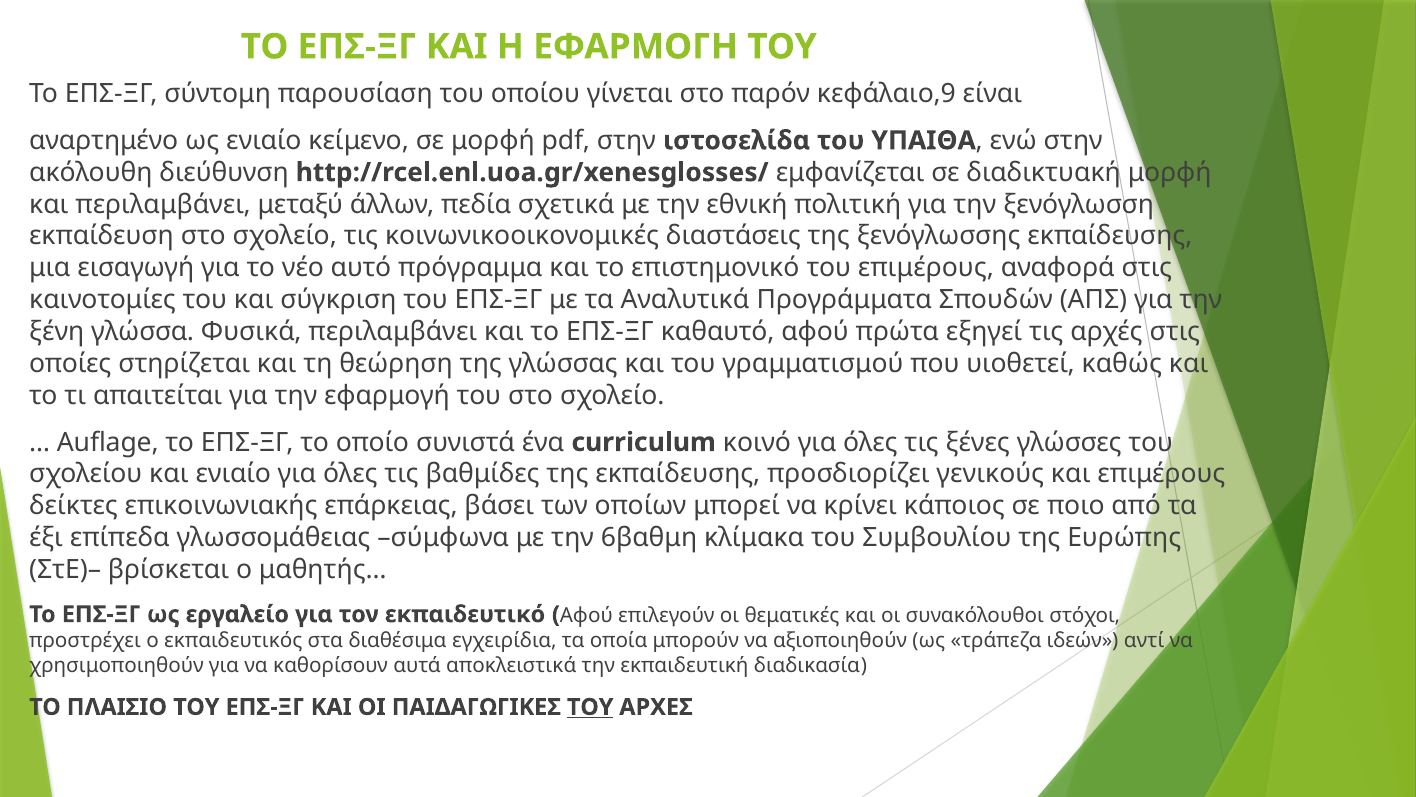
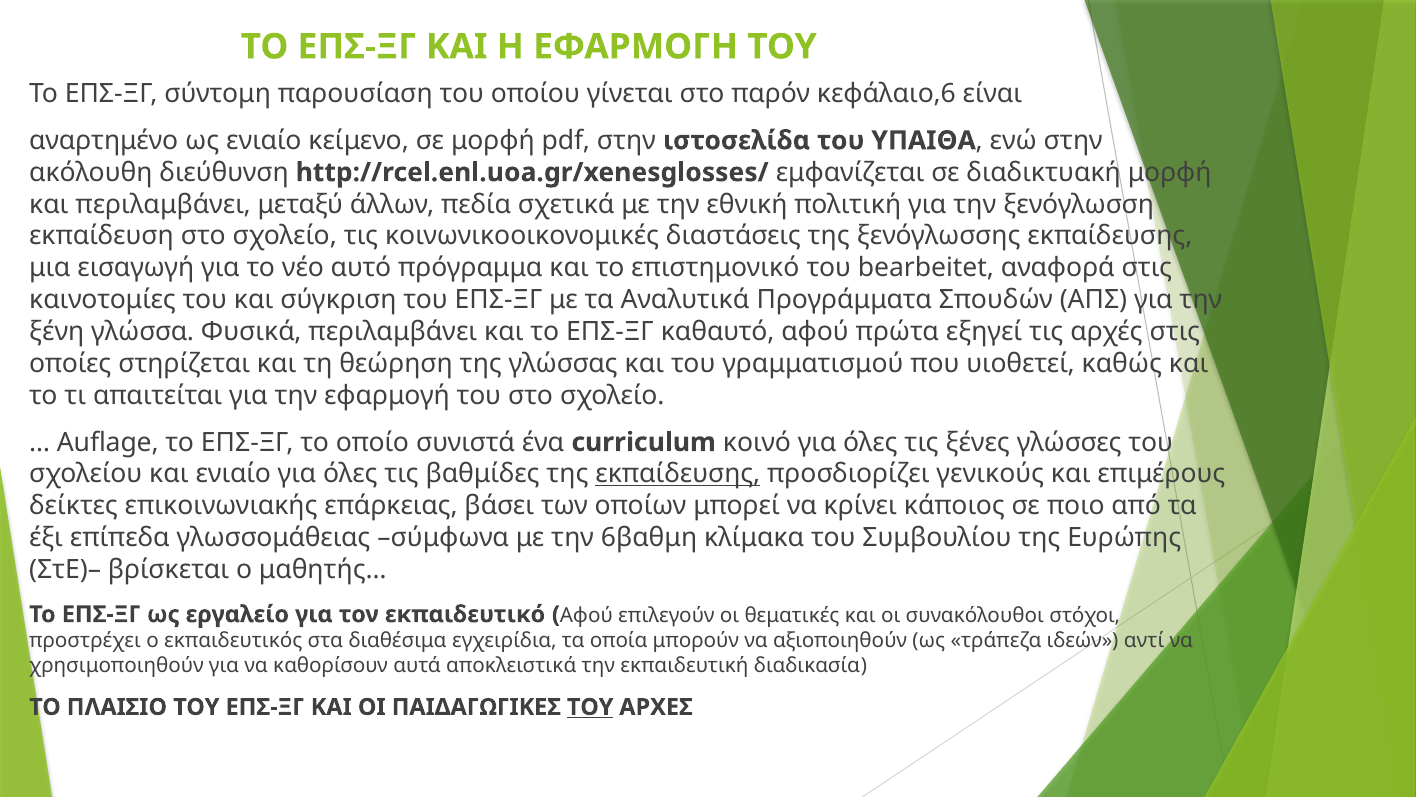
κεφάλαιο,9: κεφάλαιο,9 -> κεφάλαιο,6
του επιμέρους: επιμέρους -> bearbeitet
εκπαίδευσης at (678, 474) underline: none -> present
